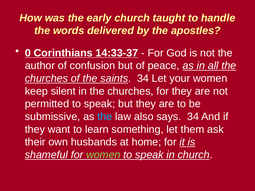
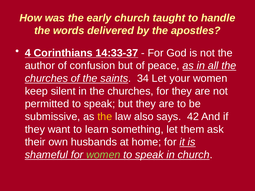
0: 0 -> 4
the at (105, 117) colour: light blue -> yellow
says 34: 34 -> 42
